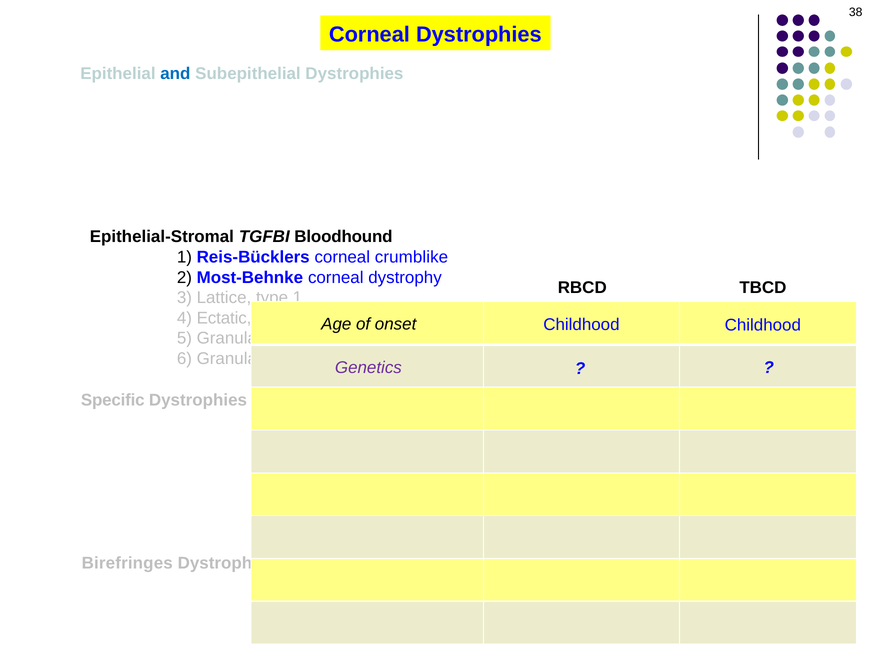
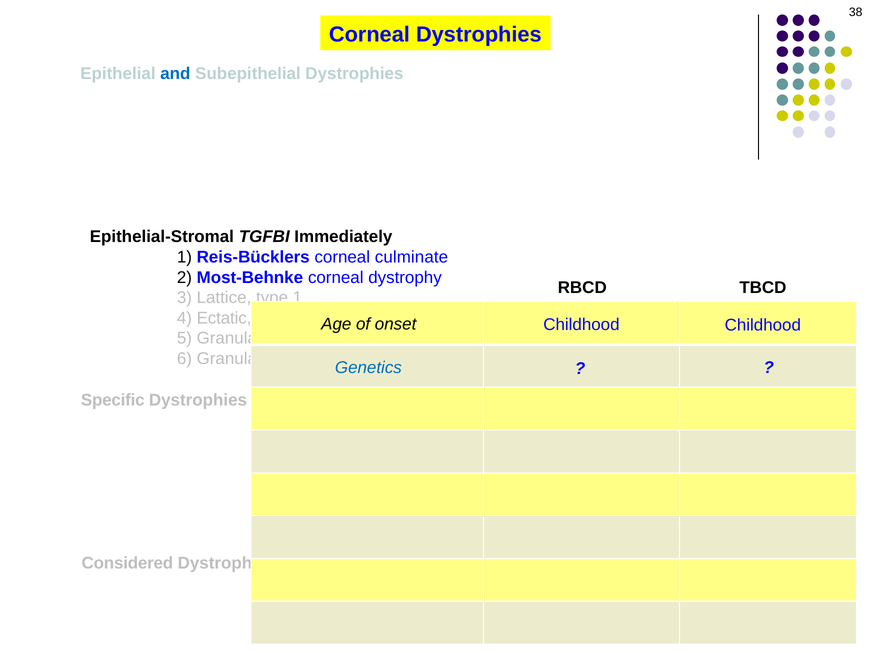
Bloodhound: Bloodhound -> Immediately
crumblike: crumblike -> culminate
Genetics colour: purple -> blue
Birefringes: Birefringes -> Considered
